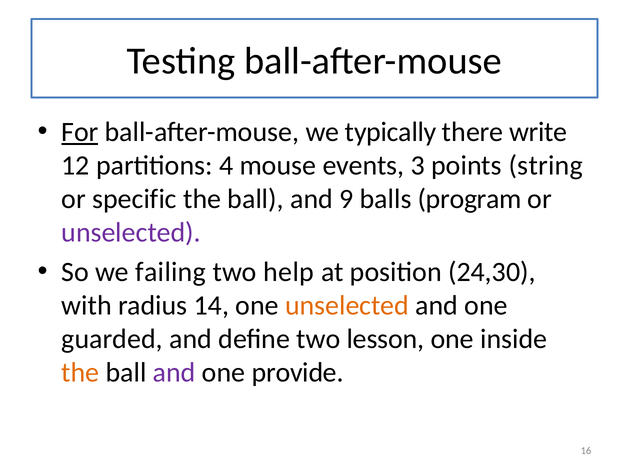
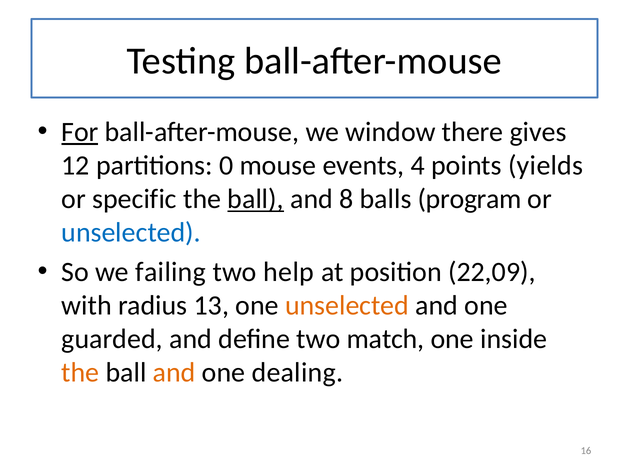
typically: typically -> window
write: write -> gives
4: 4 -> 0
3: 3 -> 4
string: string -> yields
ball at (256, 199) underline: none -> present
9: 9 -> 8
unselected at (131, 233) colour: purple -> blue
24,30: 24,30 -> 22,09
14: 14 -> 13
lesson: lesson -> match
and at (174, 372) colour: purple -> orange
provide: provide -> dealing
